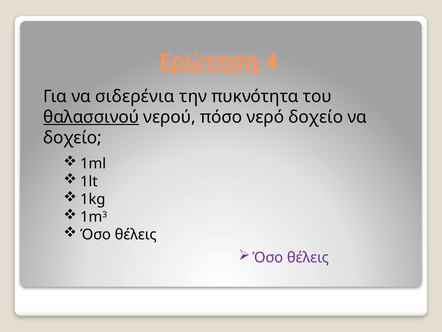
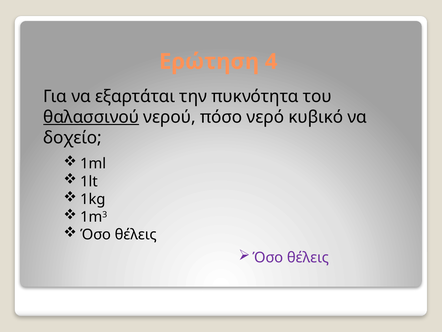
Ερώτηση underline: present -> none
σιδερένια: σιδερένια -> εξαρτάται
νερό δοχείο: δοχείο -> κυβικό
